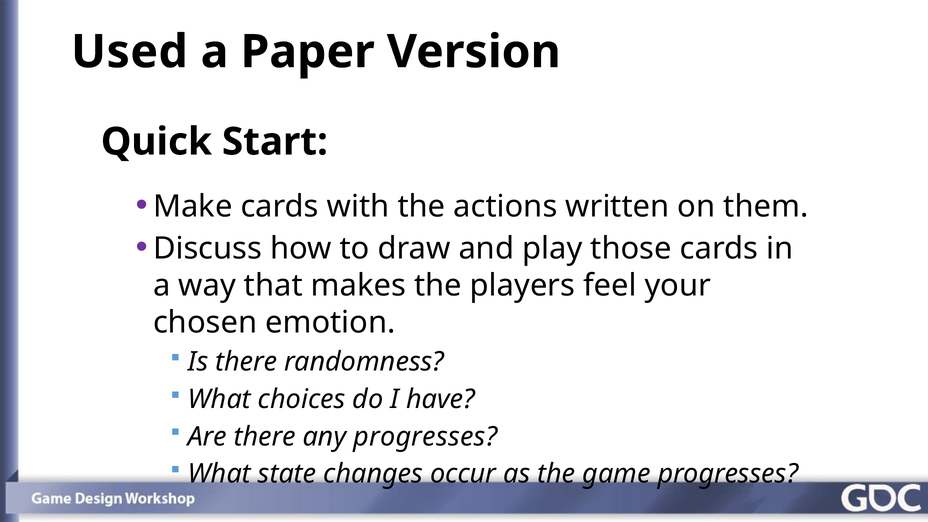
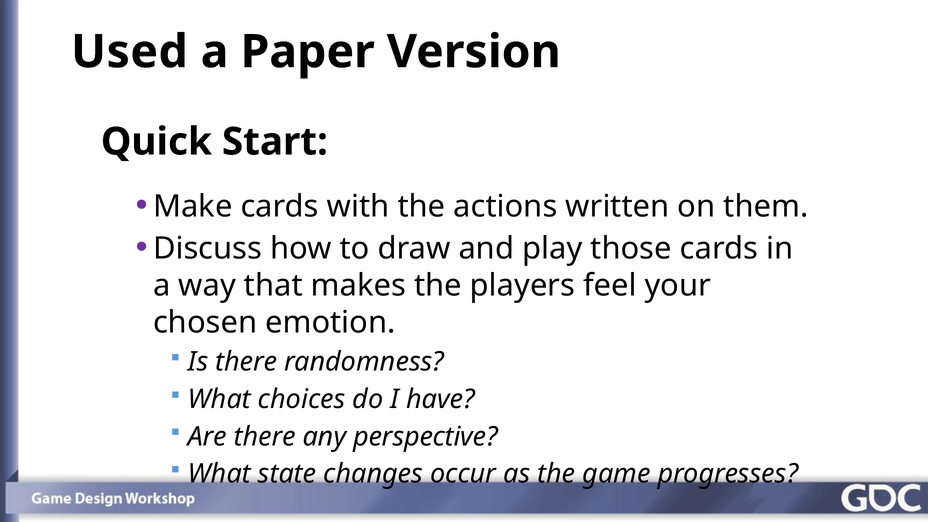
any progresses: progresses -> perspective
